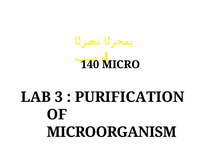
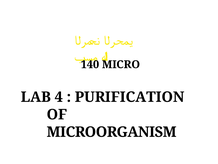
3: 3 -> 4
